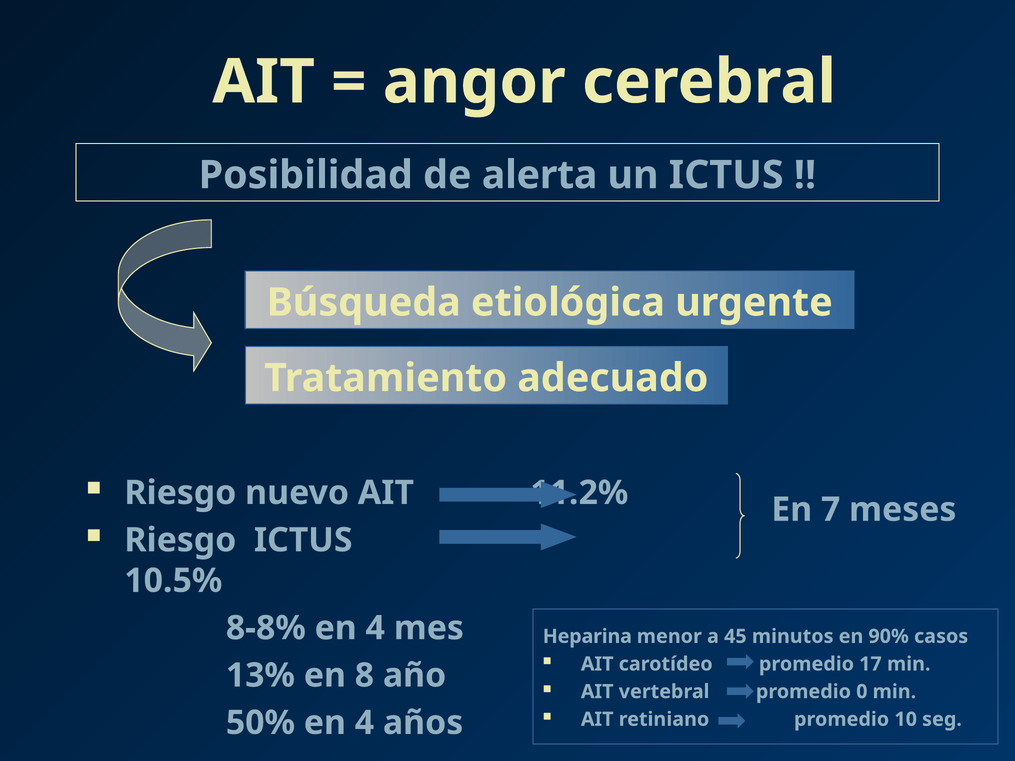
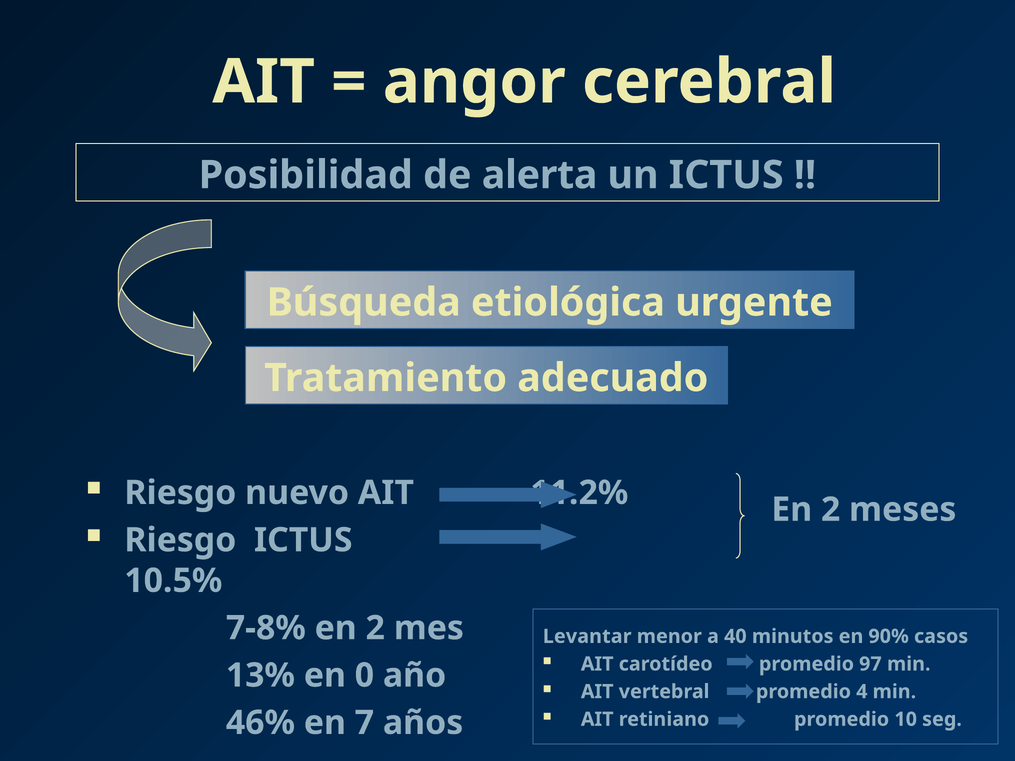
7 at (831, 510): 7 -> 2
8-8%: 8-8% -> 7-8%
4 at (375, 628): 4 -> 2
Heparina: Heparina -> Levantar
45: 45 -> 40
17: 17 -> 97
8: 8 -> 0
0: 0 -> 4
50%: 50% -> 46%
4 at (364, 723): 4 -> 7
